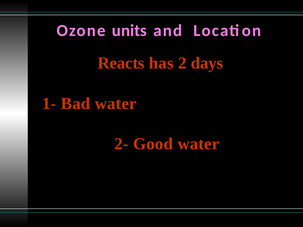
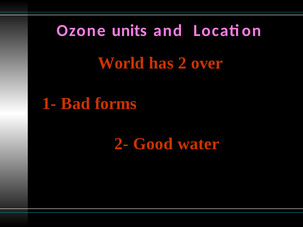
Reacts: Reacts -> World
days: days -> over
Bad water: water -> forms
